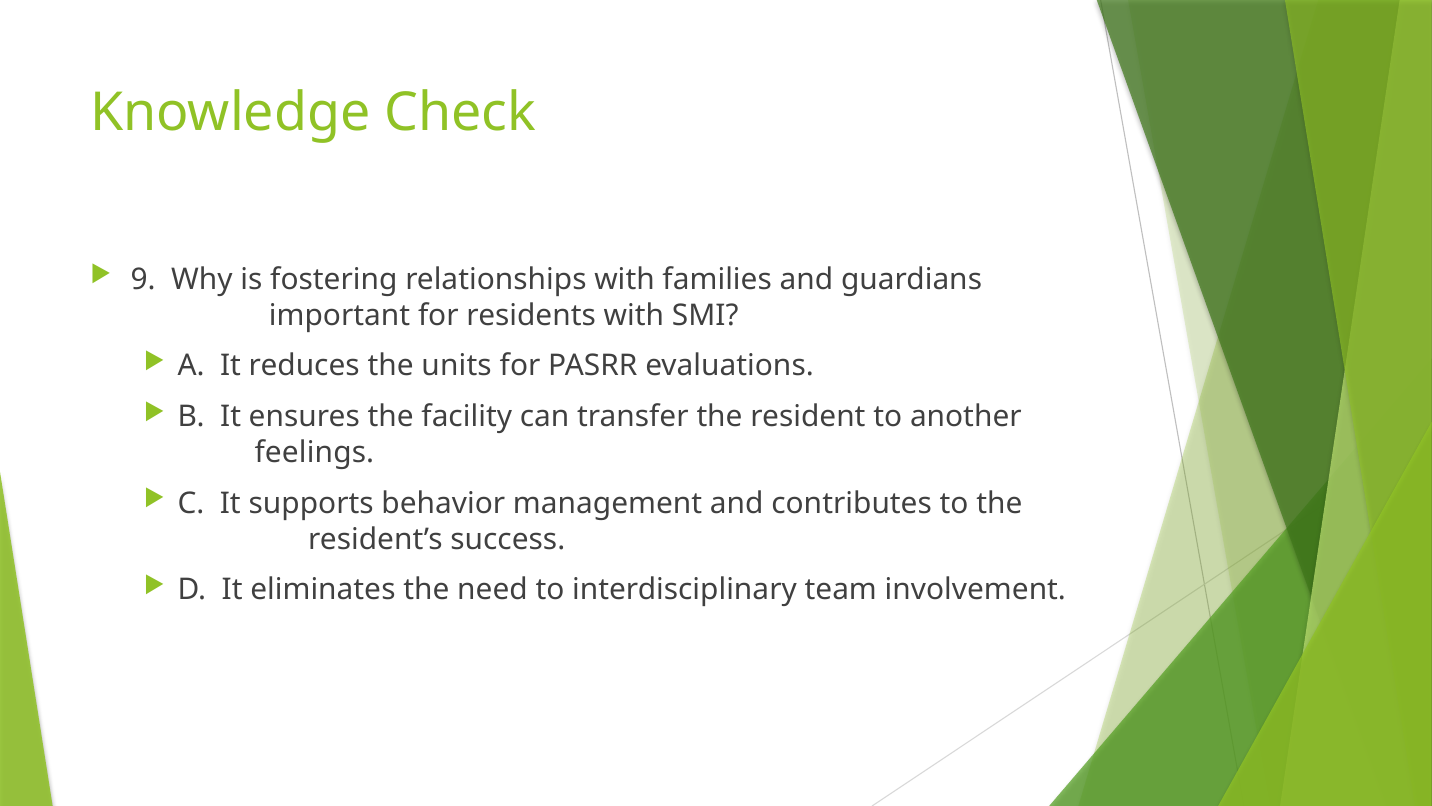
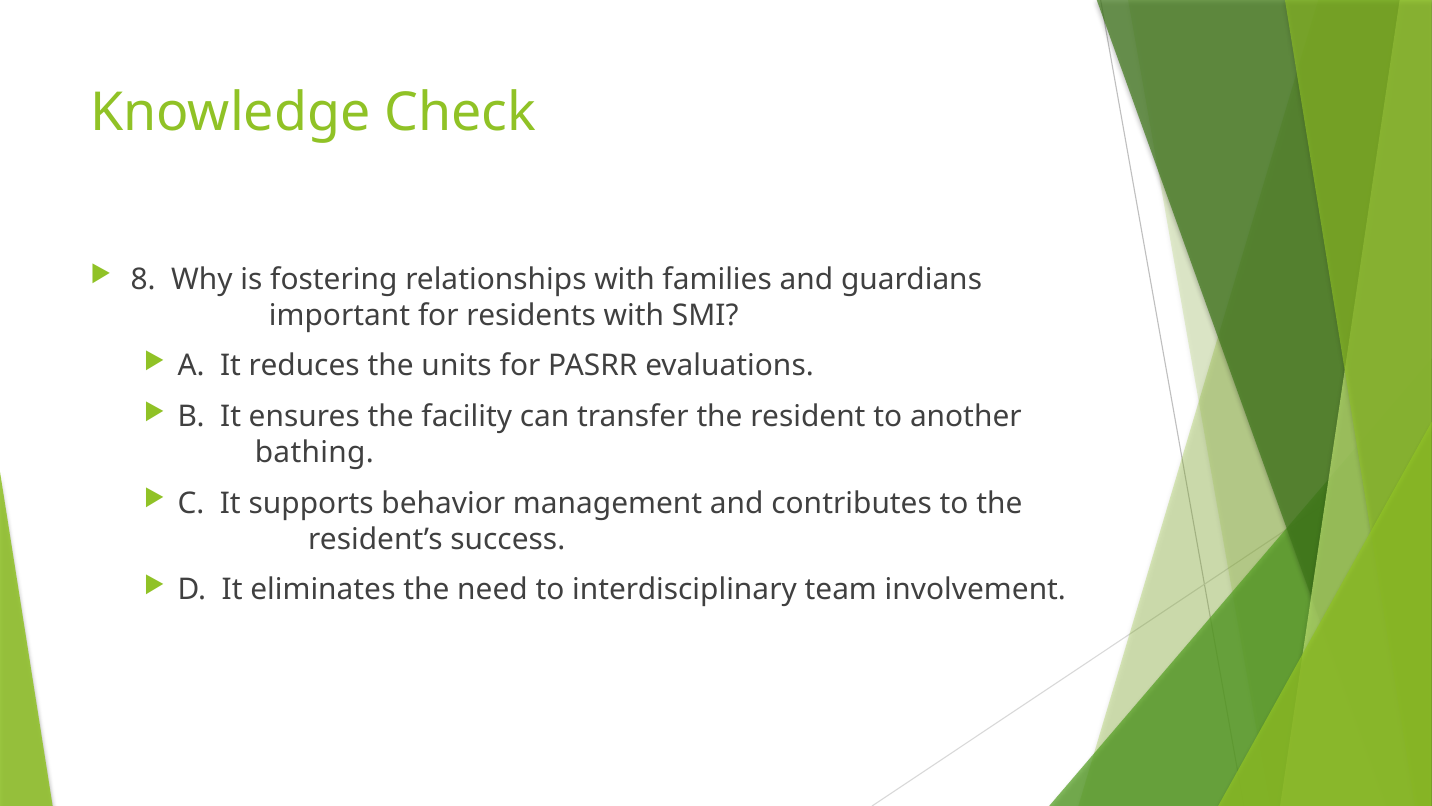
9: 9 -> 8
feelings: feelings -> bathing
